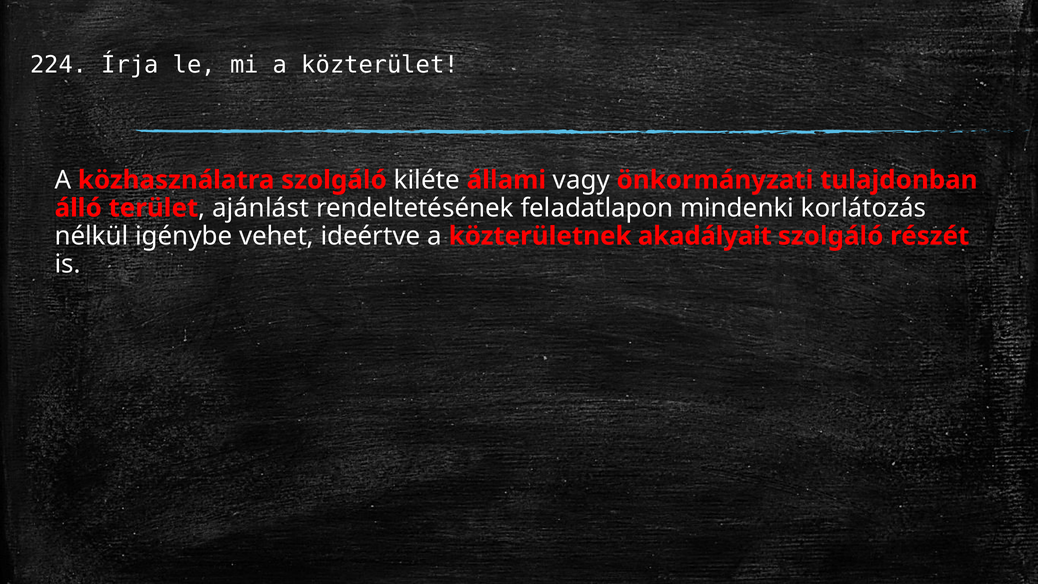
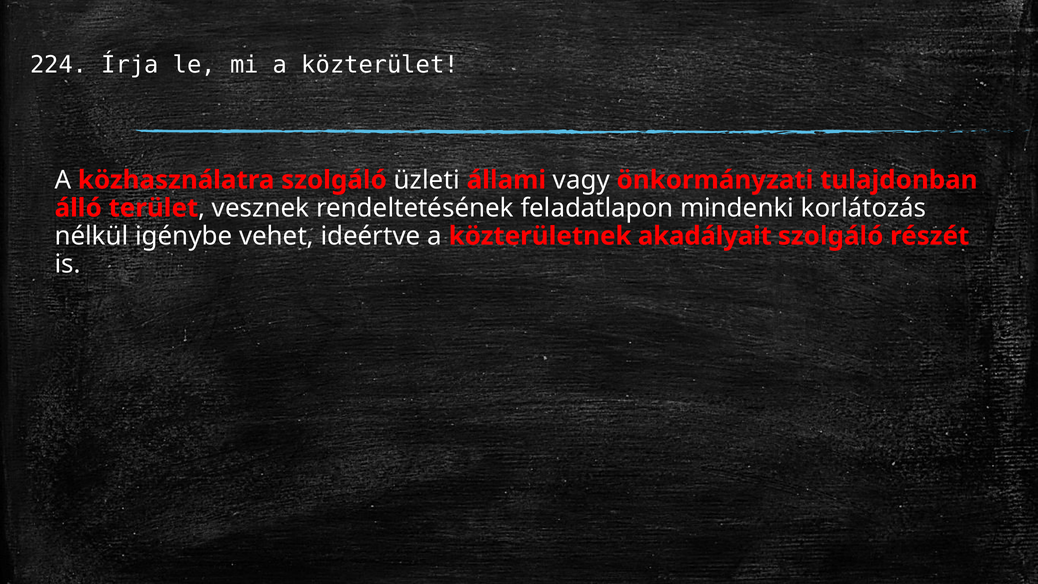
kiléte: kiléte -> üzleti
ajánlást: ajánlást -> vesznek
